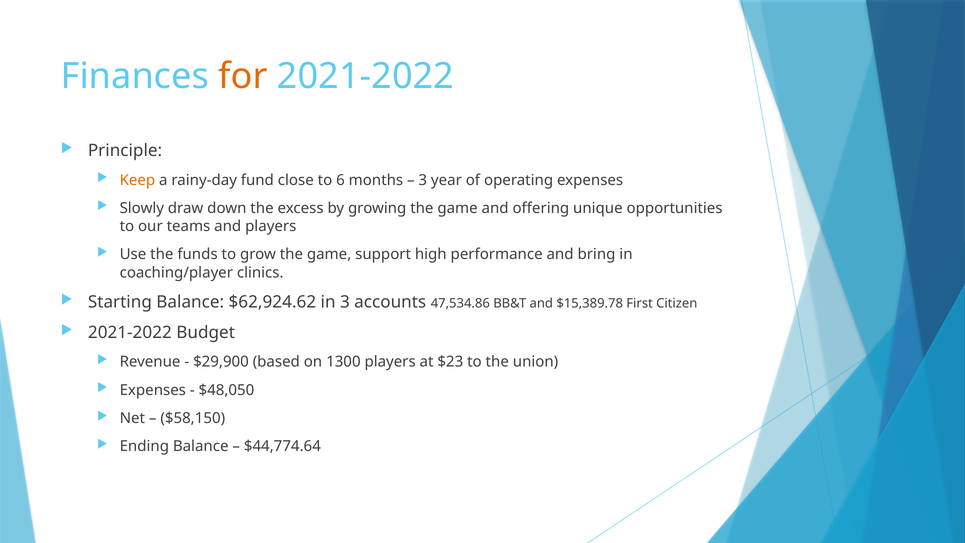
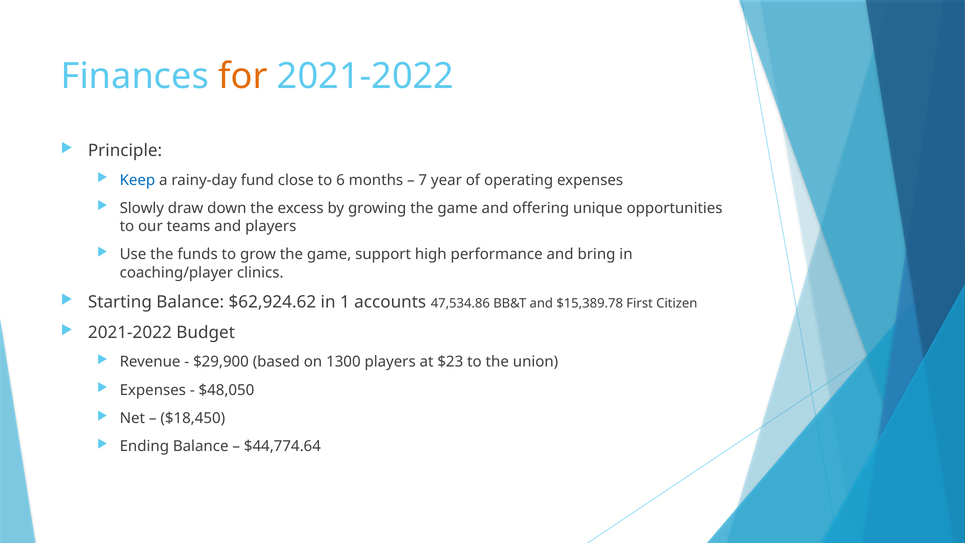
Keep colour: orange -> blue
3 at (423, 180): 3 -> 7
in 3: 3 -> 1
$58,150: $58,150 -> $18,450
